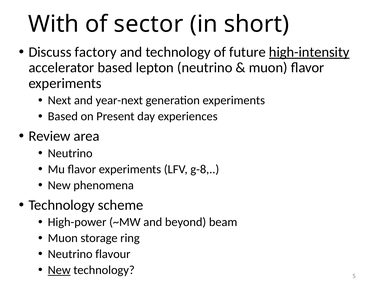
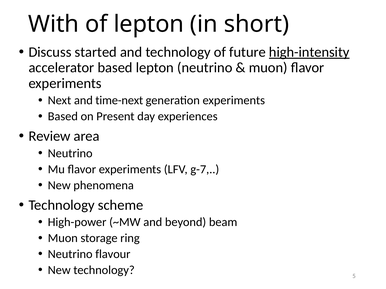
of sector: sector -> lepton
factory: factory -> started
year-next: year-next -> time-next
g-8: g-8 -> g-7
New at (59, 271) underline: present -> none
